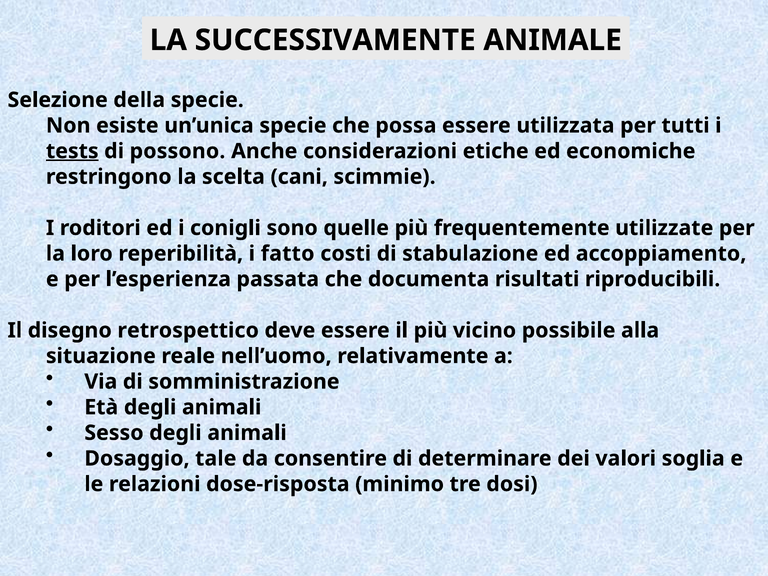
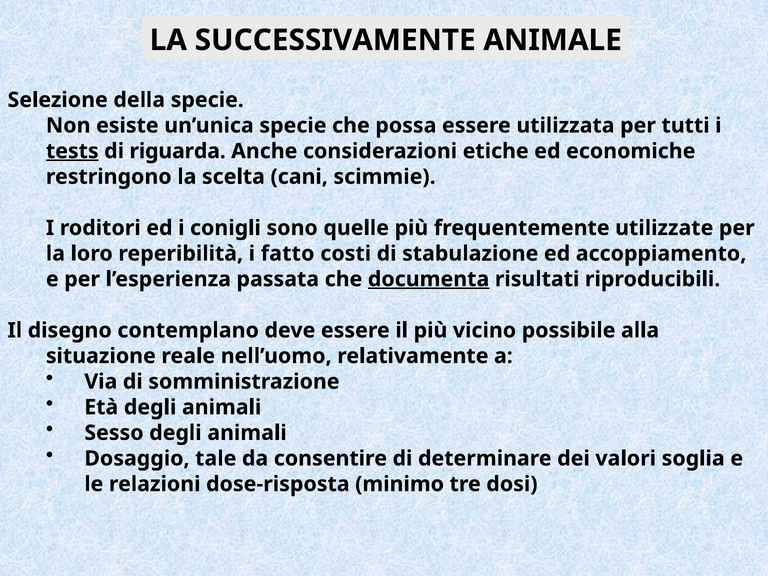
possono: possono -> riguarda
documenta underline: none -> present
retrospettico: retrospettico -> contemplano
